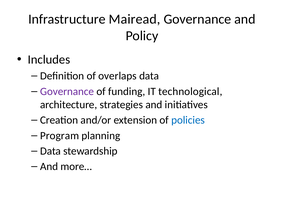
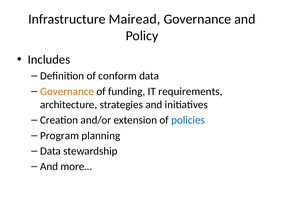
overlaps: overlaps -> conform
Governance at (67, 91) colour: purple -> orange
technological: technological -> requirements
